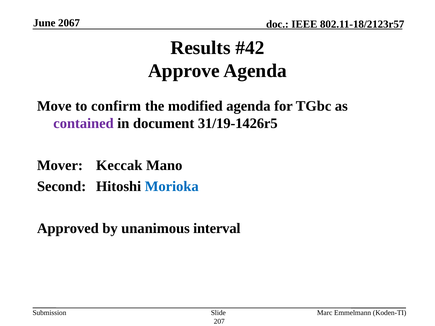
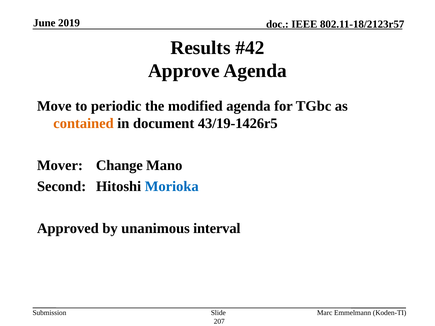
2067: 2067 -> 2019
confirm: confirm -> periodic
contained colour: purple -> orange
31/19-1426r5: 31/19-1426r5 -> 43/19-1426r5
Keccak: Keccak -> Change
